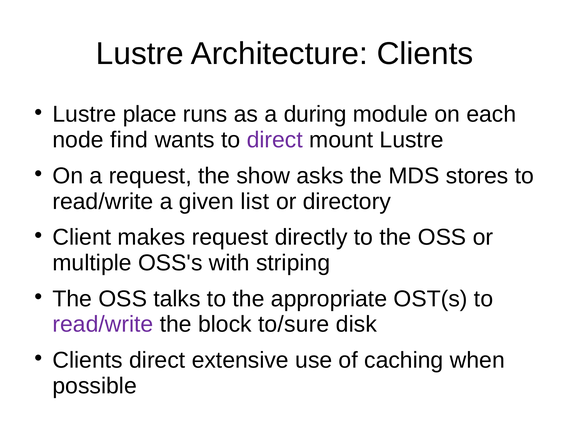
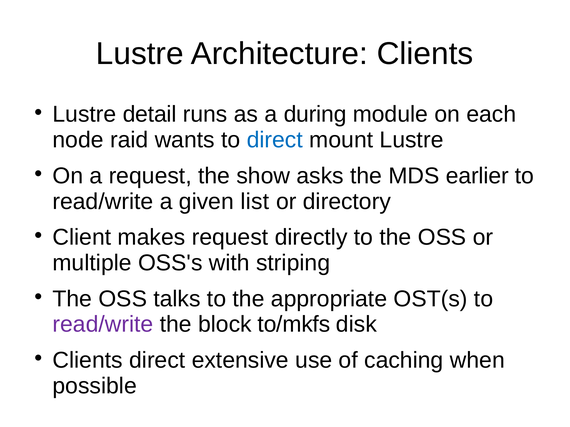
place: place -> detail
find: find -> raid
direct at (275, 140) colour: purple -> blue
stores: stores -> earlier
to/sure: to/sure -> to/mkfs
